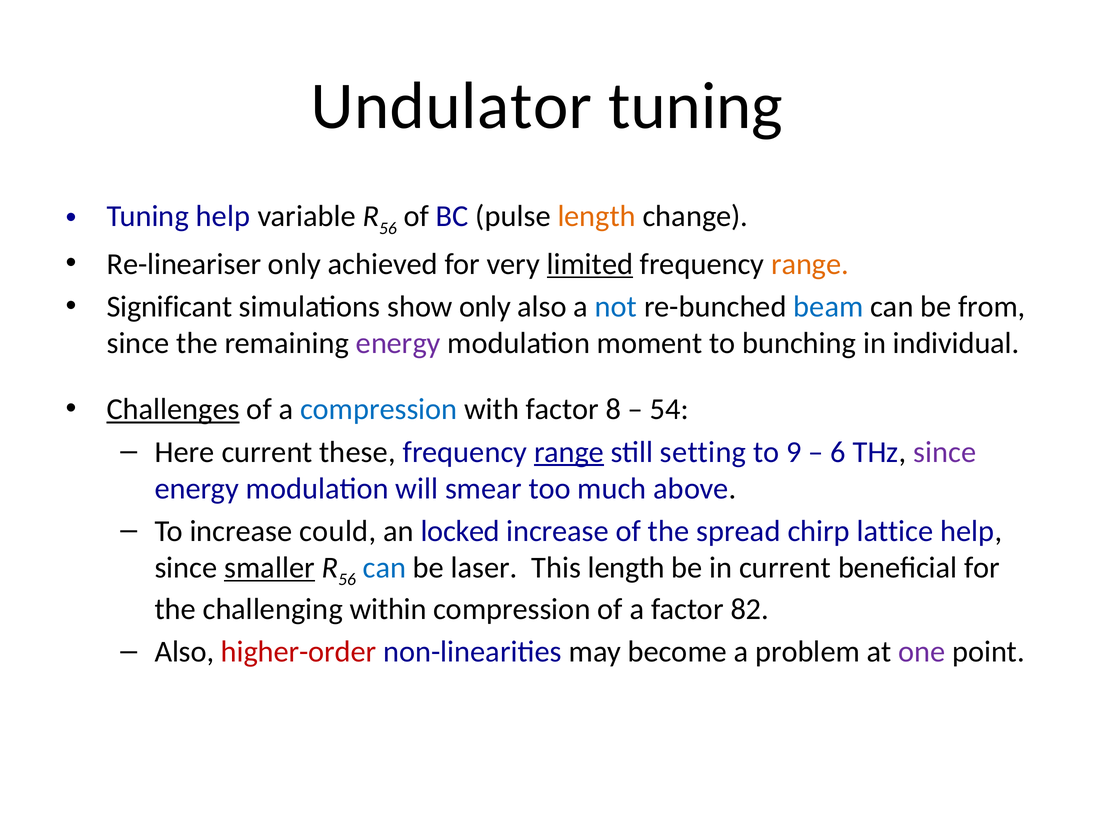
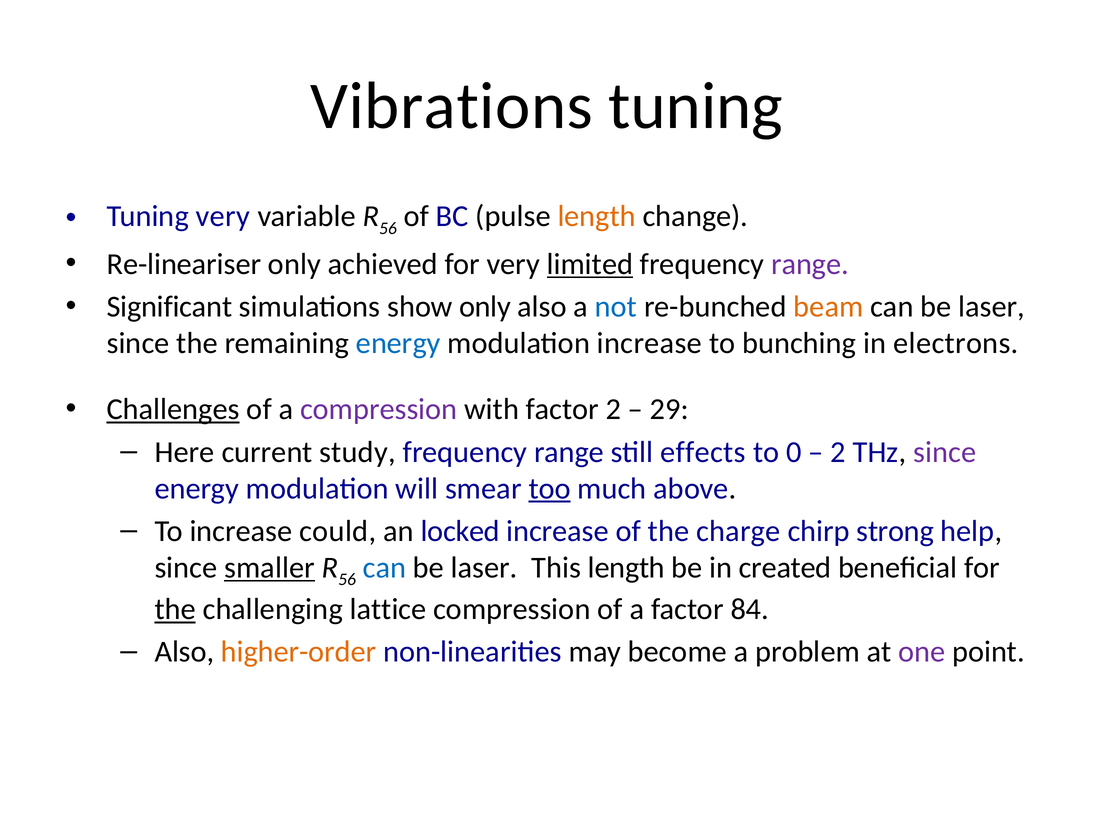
Undulator: Undulator -> Vibrations
Tuning help: help -> very
range at (810, 264) colour: orange -> purple
beam colour: blue -> orange
from at (992, 307): from -> laser
energy at (398, 343) colour: purple -> blue
modulation moment: moment -> increase
individual: individual -> electrons
compression at (379, 409) colour: blue -> purple
factor 8: 8 -> 2
54: 54 -> 29
these: these -> study
range at (569, 452) underline: present -> none
setting: setting -> effects
9: 9 -> 0
6 at (838, 452): 6 -> 2
too underline: none -> present
spread: spread -> charge
lattice: lattice -> strong
in current: current -> created
the at (175, 609) underline: none -> present
within: within -> lattice
82: 82 -> 84
higher-order colour: red -> orange
